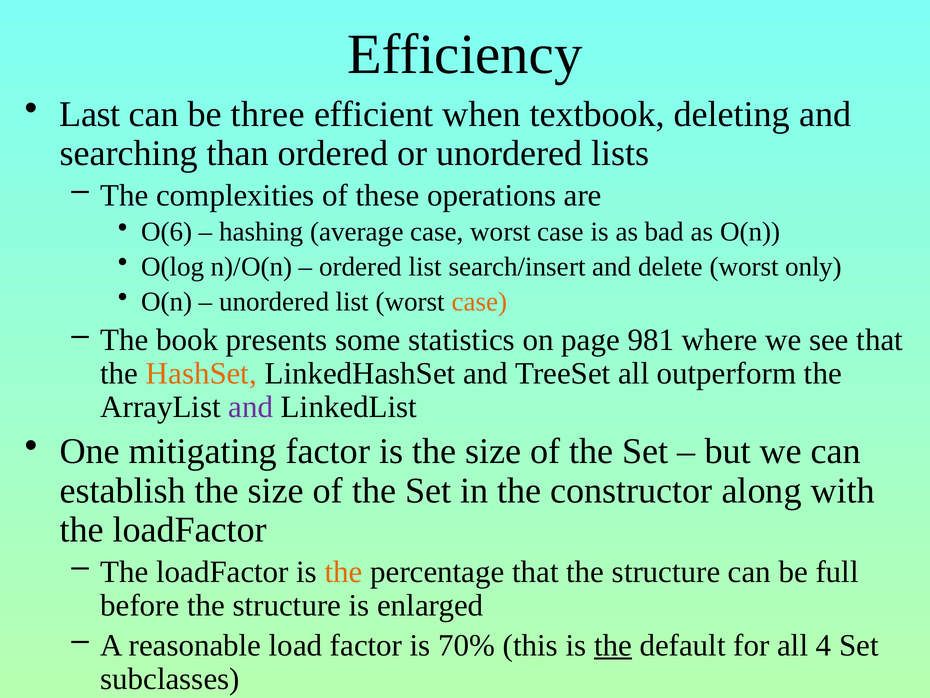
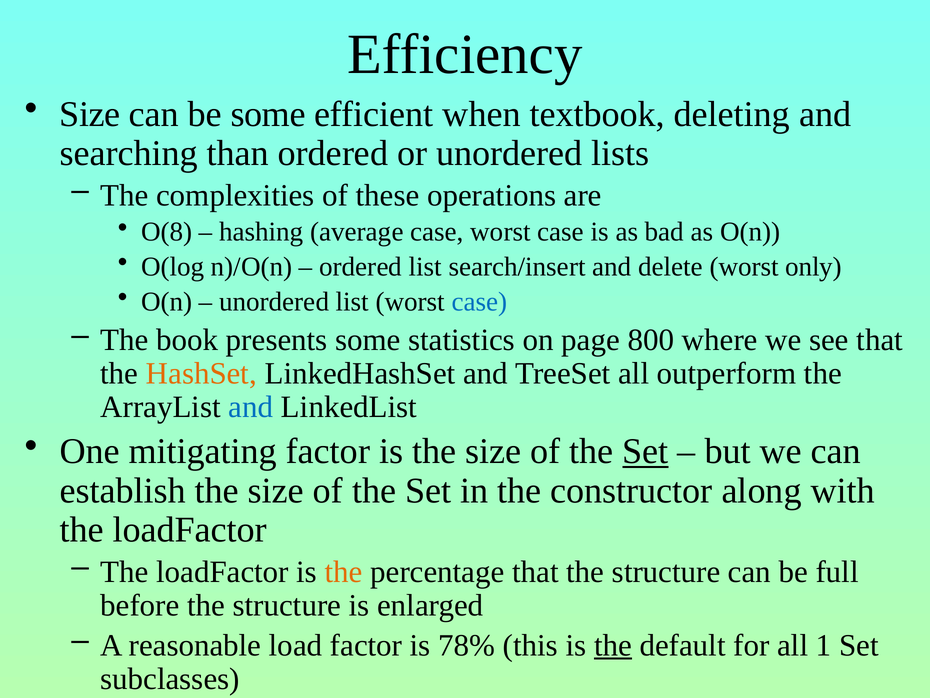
Last at (90, 114): Last -> Size
be three: three -> some
O(6: O(6 -> O(8
case at (480, 301) colour: orange -> blue
981: 981 -> 800
and at (251, 407) colour: purple -> blue
Set at (645, 451) underline: none -> present
70%: 70% -> 78%
4: 4 -> 1
